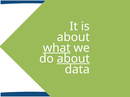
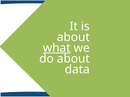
about at (73, 59) underline: present -> none
